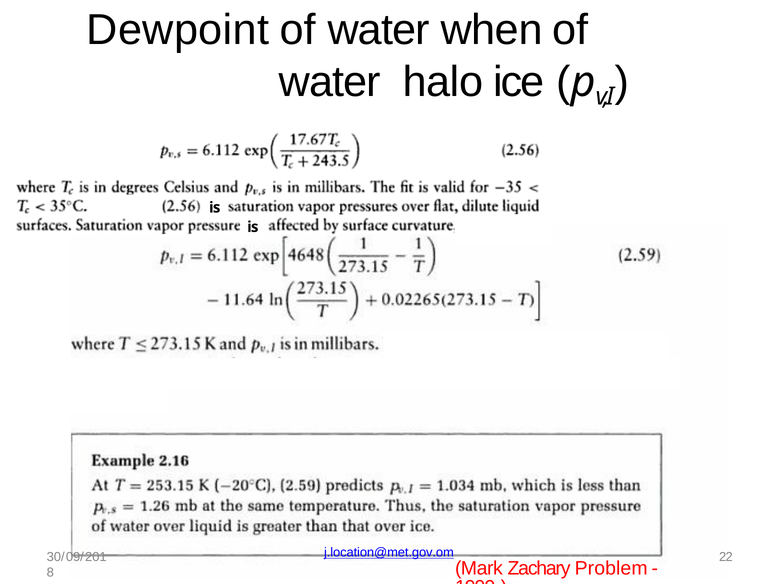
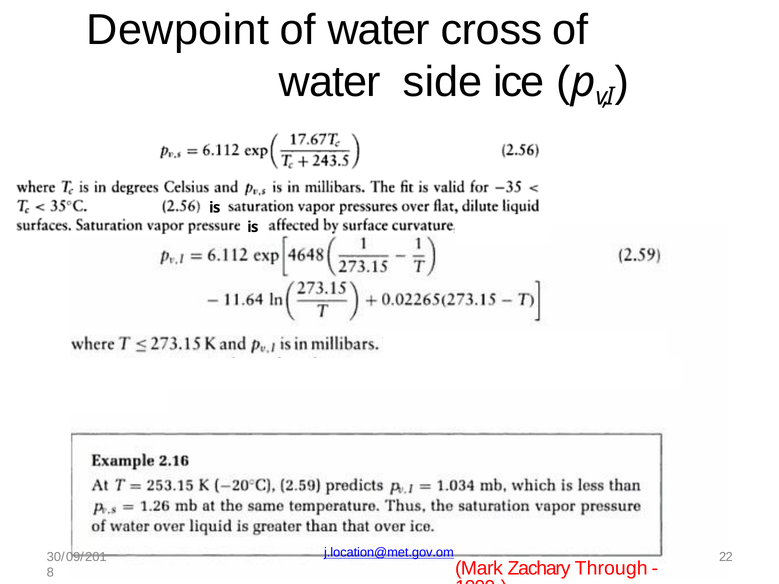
when: when -> cross
halo: halo -> side
Problem: Problem -> Through
